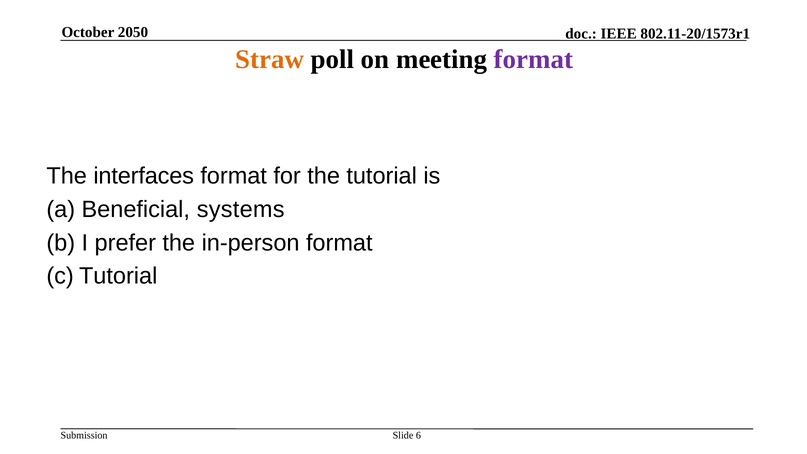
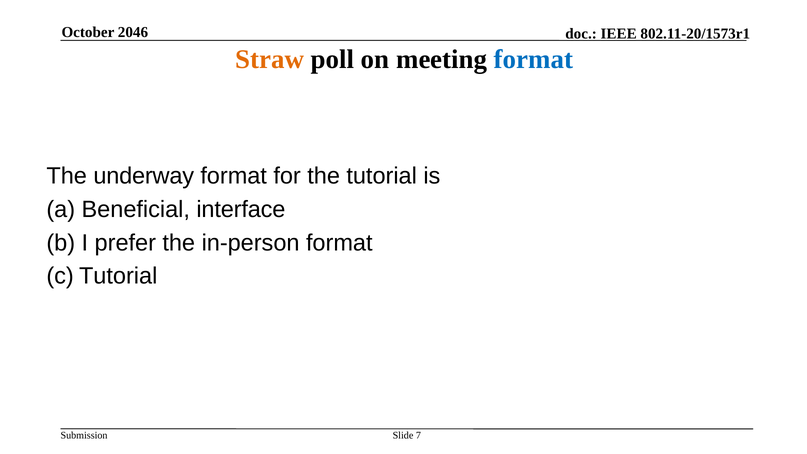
2050: 2050 -> 2046
format at (534, 59) colour: purple -> blue
interfaces: interfaces -> underway
systems: systems -> interface
6: 6 -> 7
